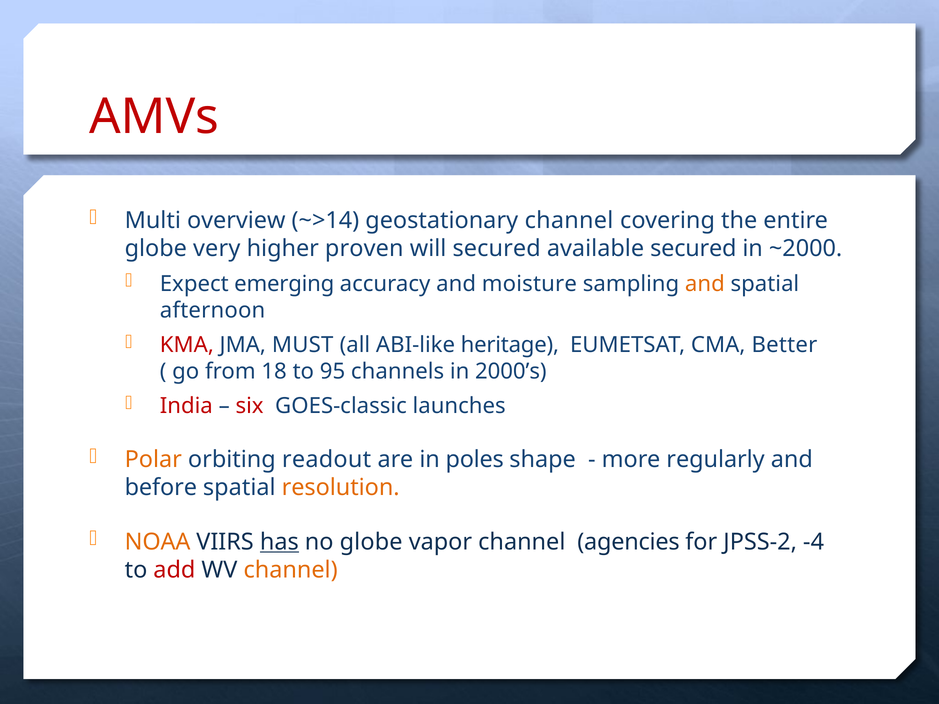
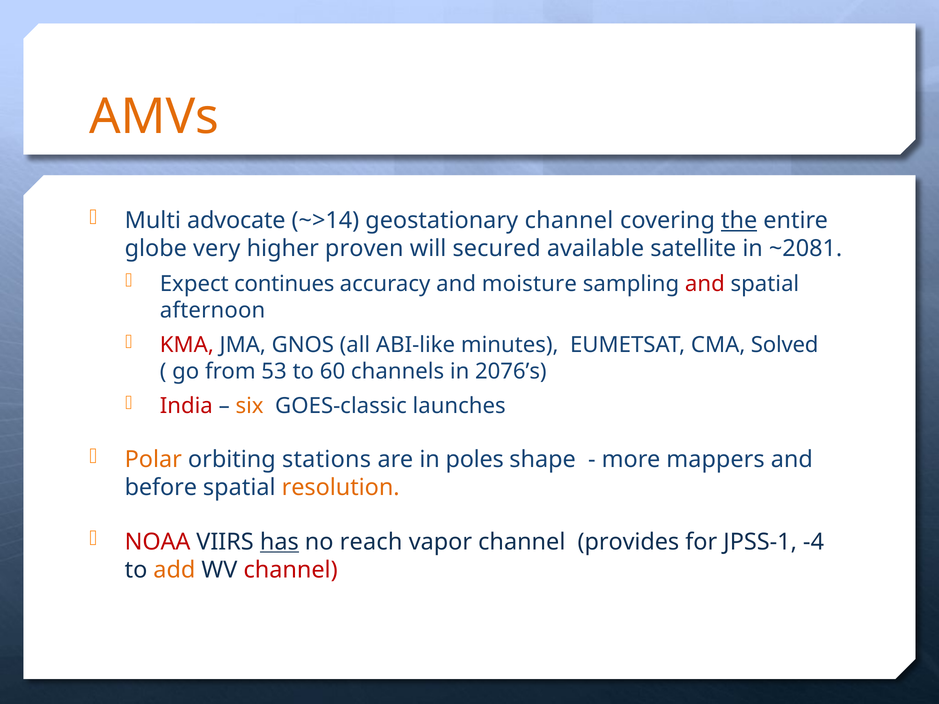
AMVs colour: red -> orange
overview: overview -> advocate
the underline: none -> present
available secured: secured -> satellite
~2000: ~2000 -> ~2081
emerging: emerging -> continues
and at (705, 284) colour: orange -> red
MUST: MUST -> GNOS
heritage: heritage -> minutes
Better: Better -> Solved
18: 18 -> 53
95: 95 -> 60
2000’s: 2000’s -> 2076’s
six colour: red -> orange
readout: readout -> stations
regularly: regularly -> mappers
NOAA colour: orange -> red
no globe: globe -> reach
agencies: agencies -> provides
JPSS-2: JPSS-2 -> JPSS-1
add colour: red -> orange
channel at (291, 570) colour: orange -> red
